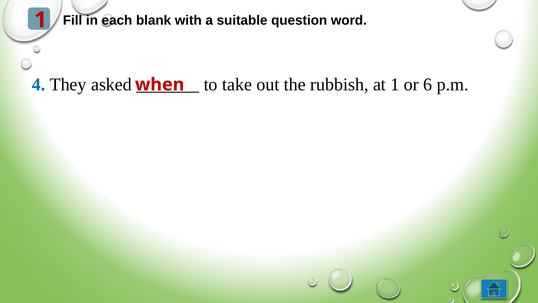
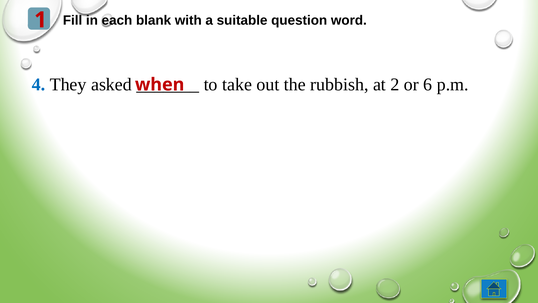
at 1: 1 -> 2
